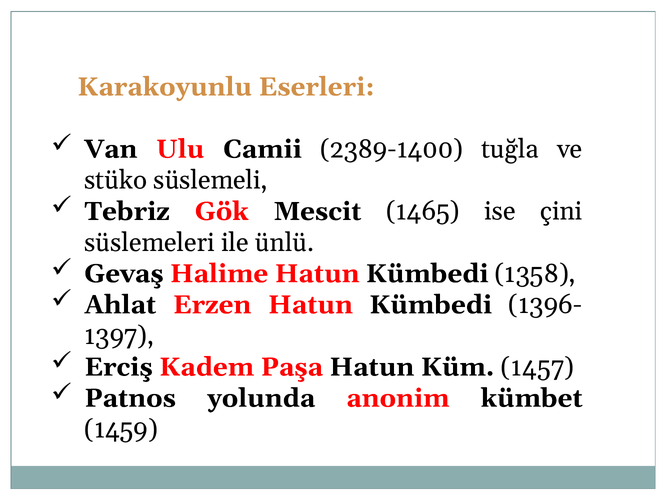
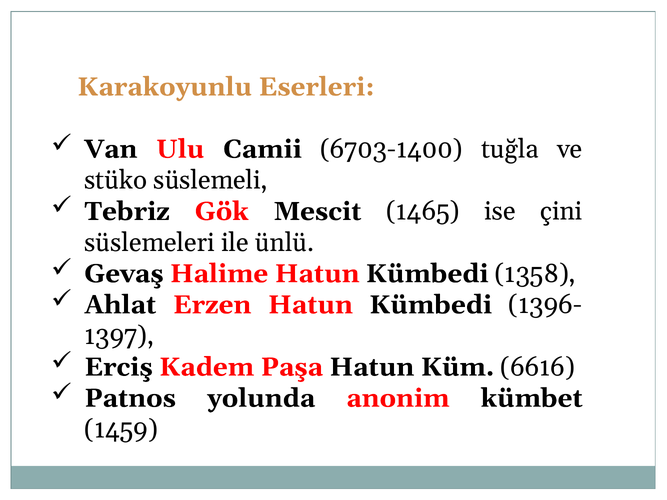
2389-1400: 2389-1400 -> 6703-1400
1457: 1457 -> 6616
